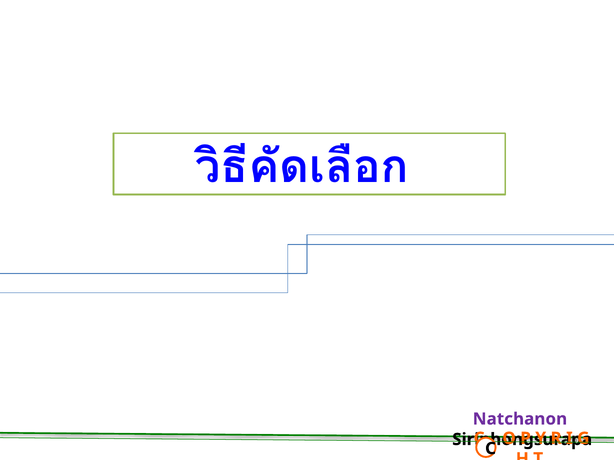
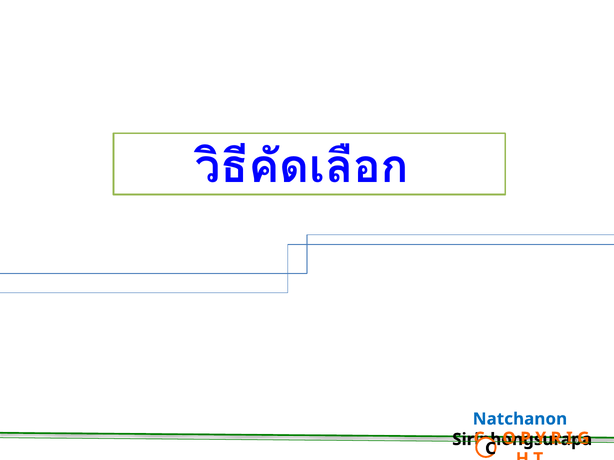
Natchanon colour: purple -> blue
